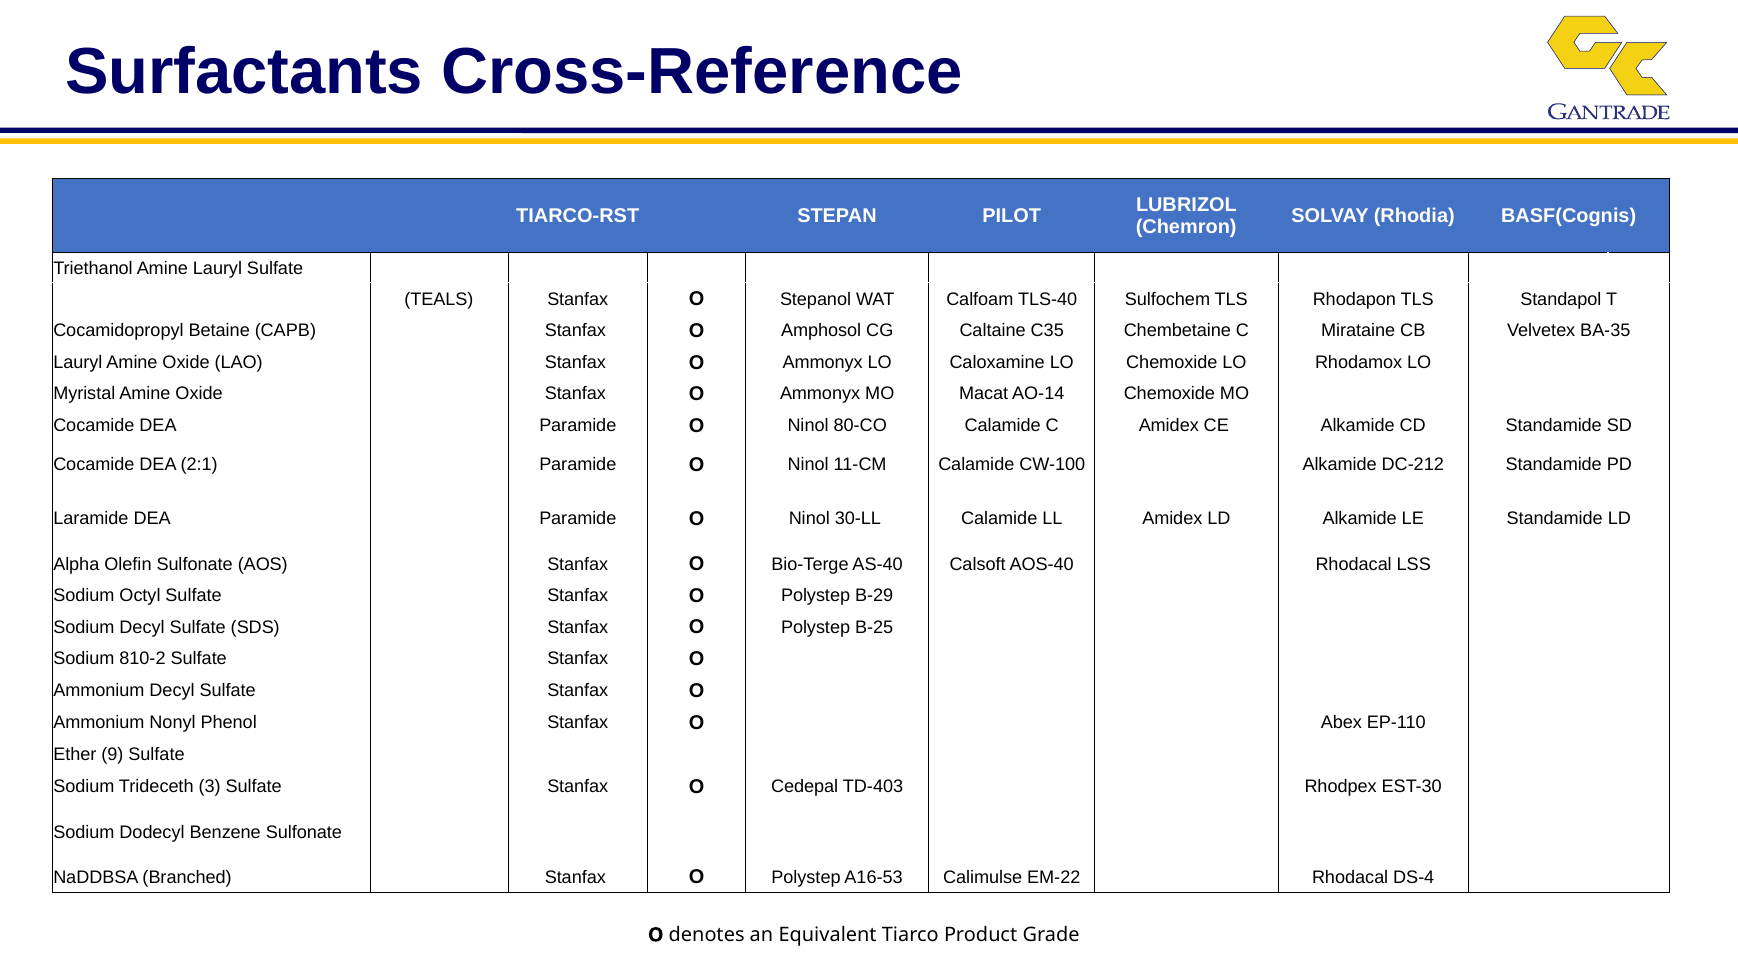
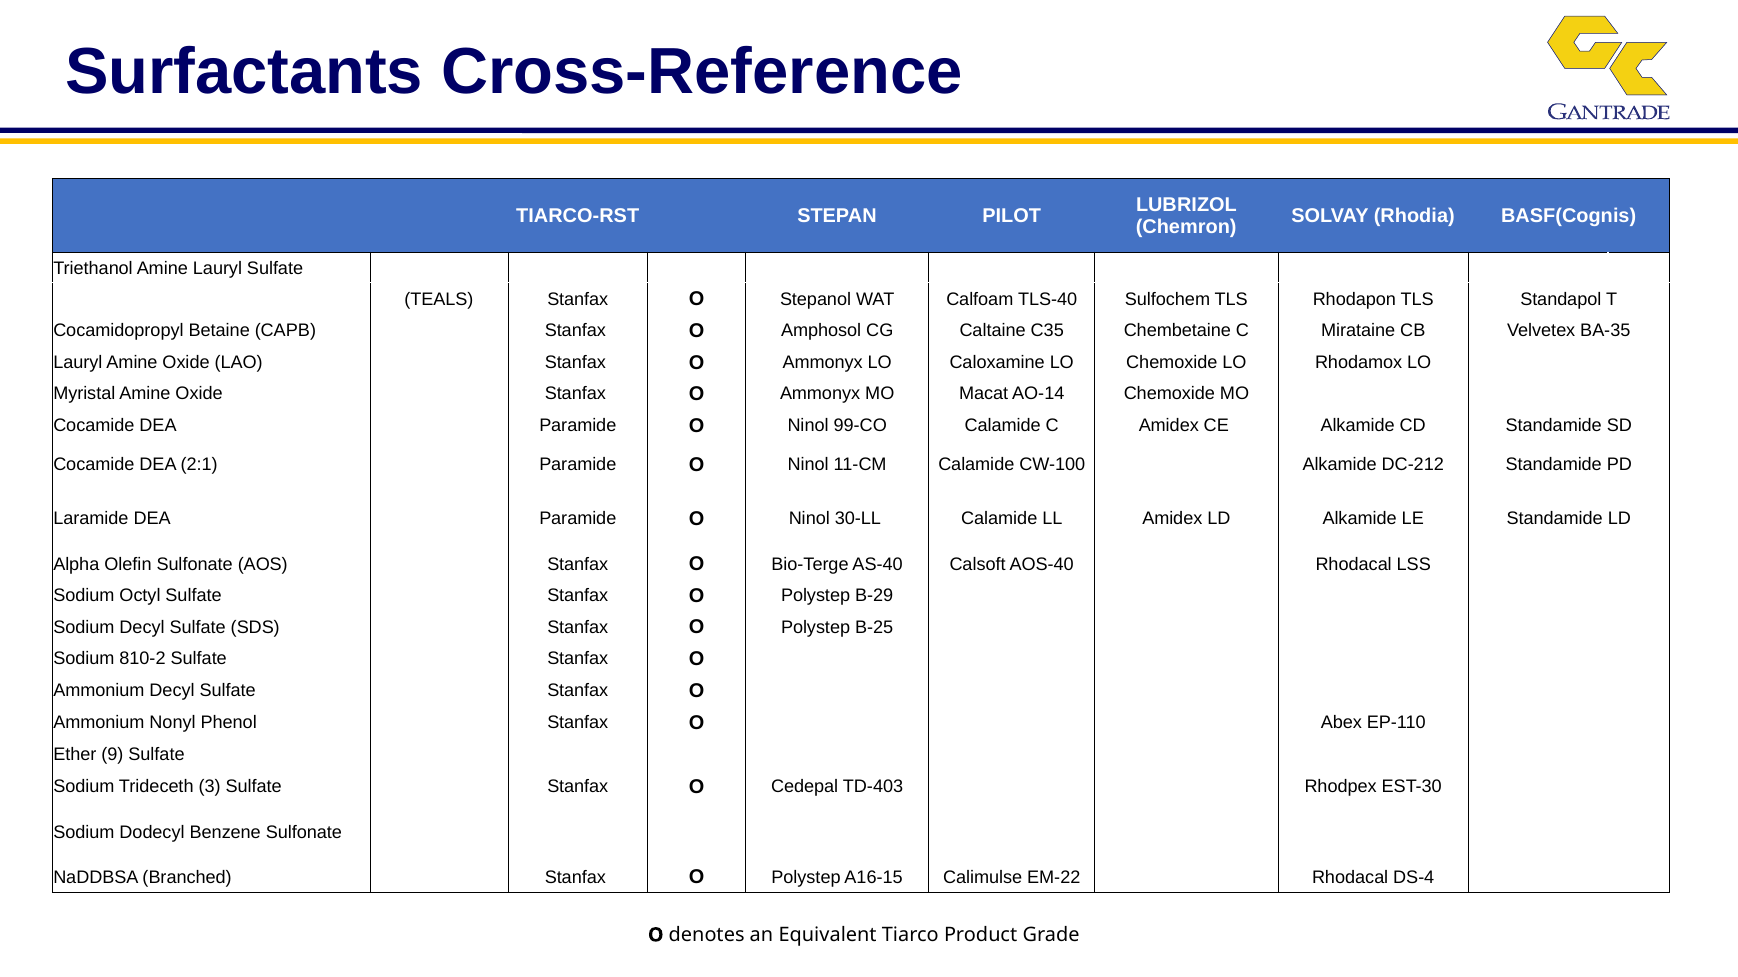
80-CO: 80-CO -> 99-CO
A16-53: A16-53 -> A16-15
